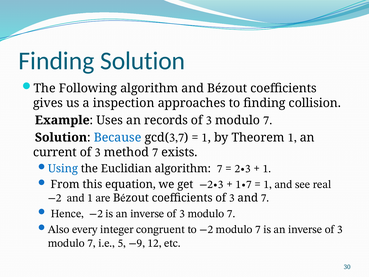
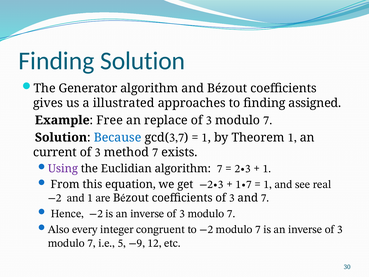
Following: Following -> Generator
inspection: inspection -> illustrated
collision: collision -> assigned
Uses: Uses -> Free
records: records -> replace
Using colour: blue -> purple
